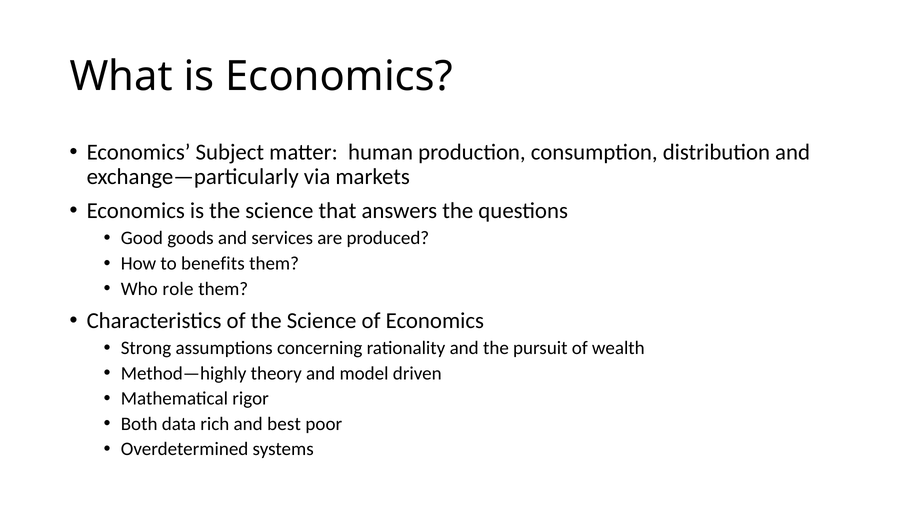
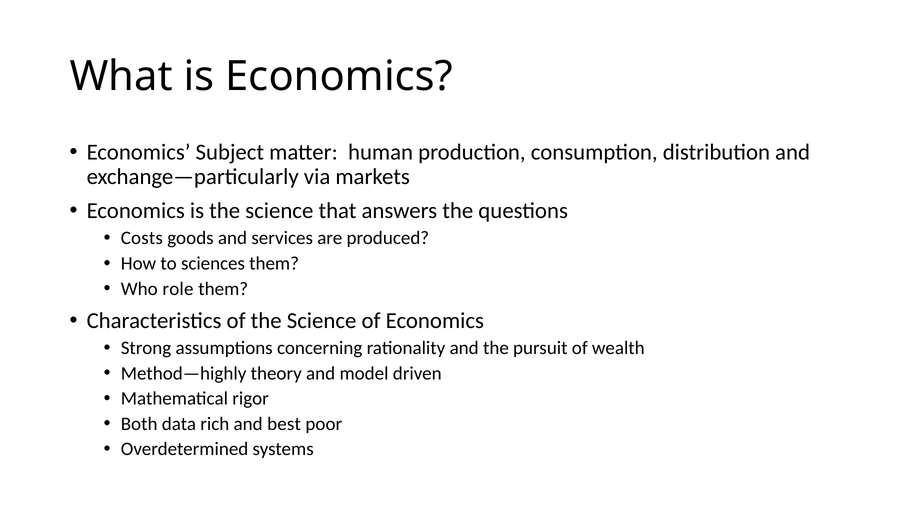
Good: Good -> Costs
benefits: benefits -> sciences
